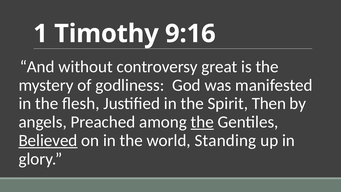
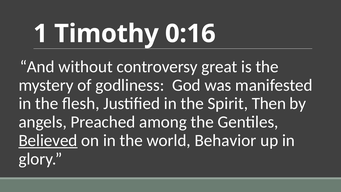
9:16: 9:16 -> 0:16
the at (202, 122) underline: present -> none
Standing: Standing -> Behavior
